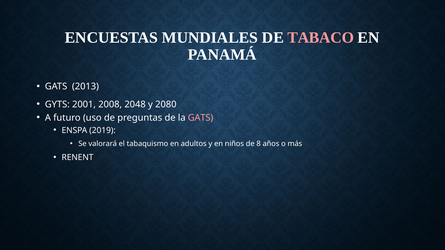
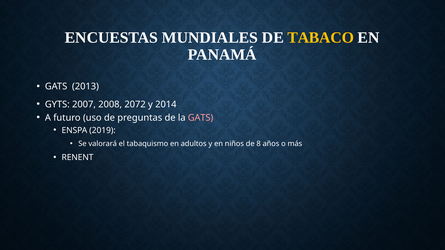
TABACO colour: pink -> yellow
2001: 2001 -> 2007
2048: 2048 -> 2072
2080: 2080 -> 2014
